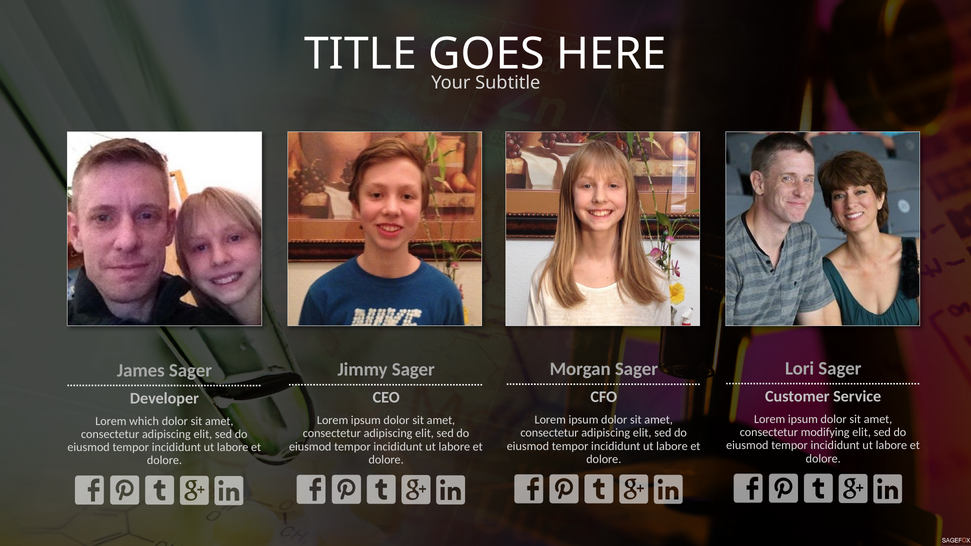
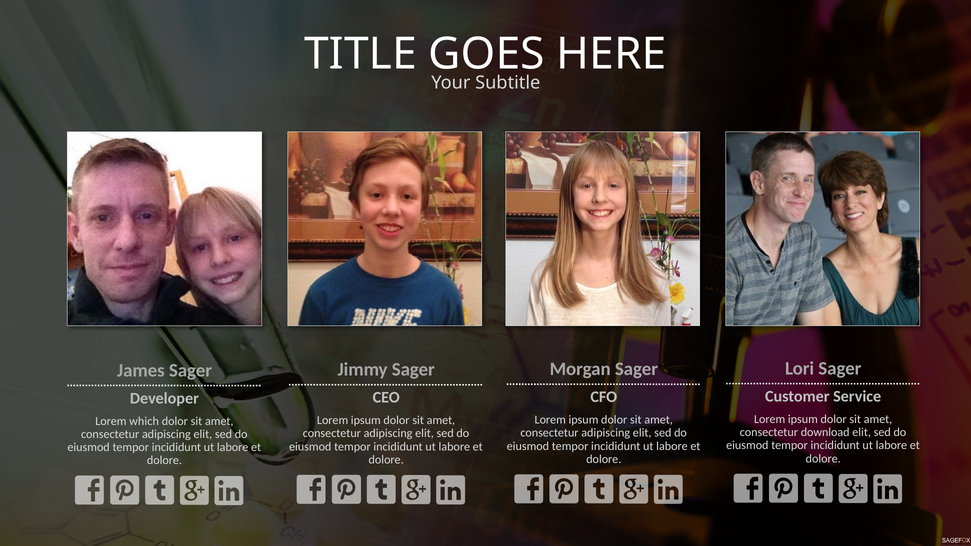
modifying: modifying -> download
